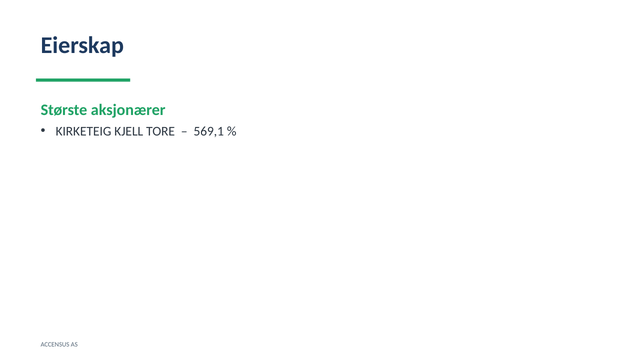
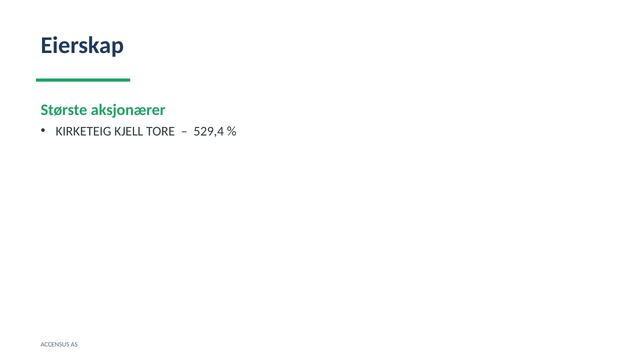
569,1: 569,1 -> 529,4
